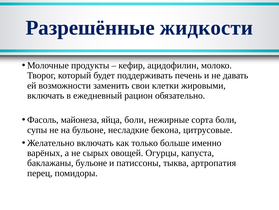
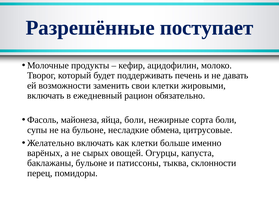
жидкости: жидкости -> поступает
бекона: бекона -> обмена
как только: только -> клетки
артропатия: артропатия -> склонности
